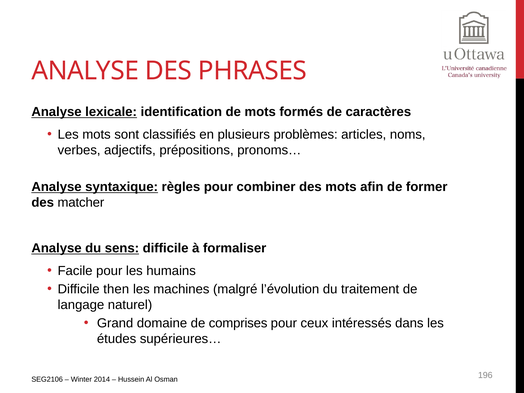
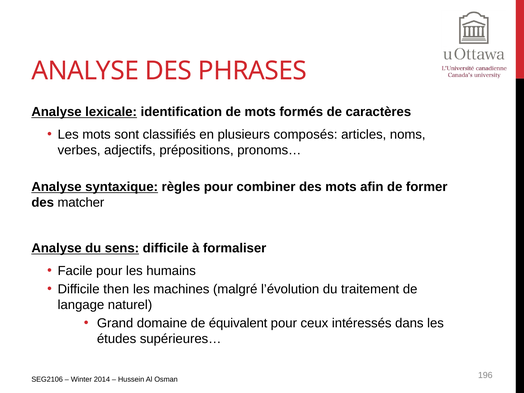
problèmes: problèmes -> composés
comprises: comprises -> équivalent
